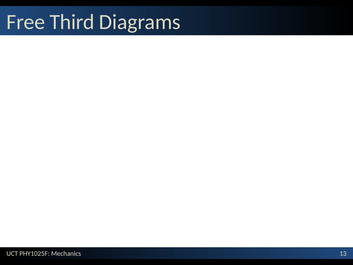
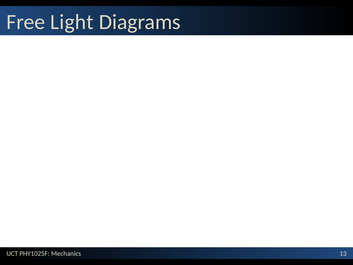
Third: Third -> Light
